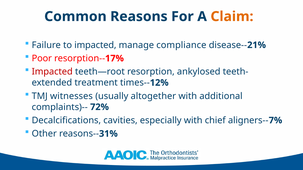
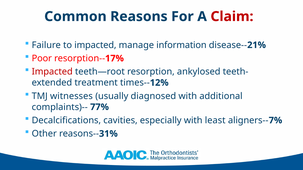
Claim colour: orange -> red
compliance: compliance -> information
altogether: altogether -> diagnosed
72%: 72% -> 77%
chief: chief -> least
